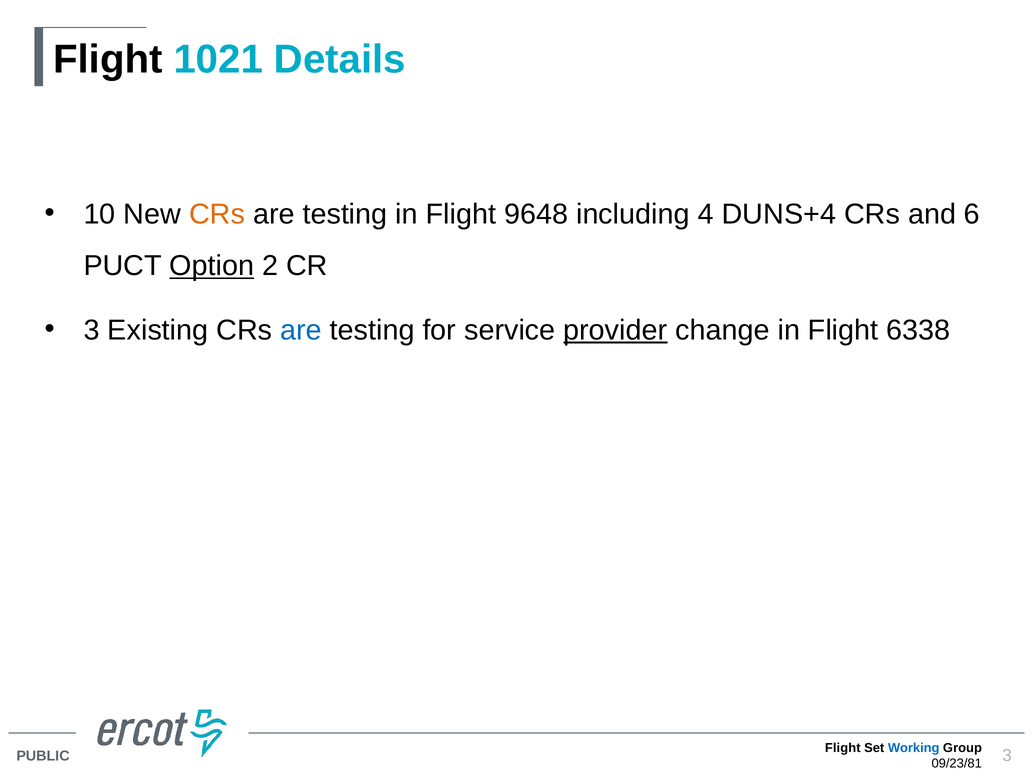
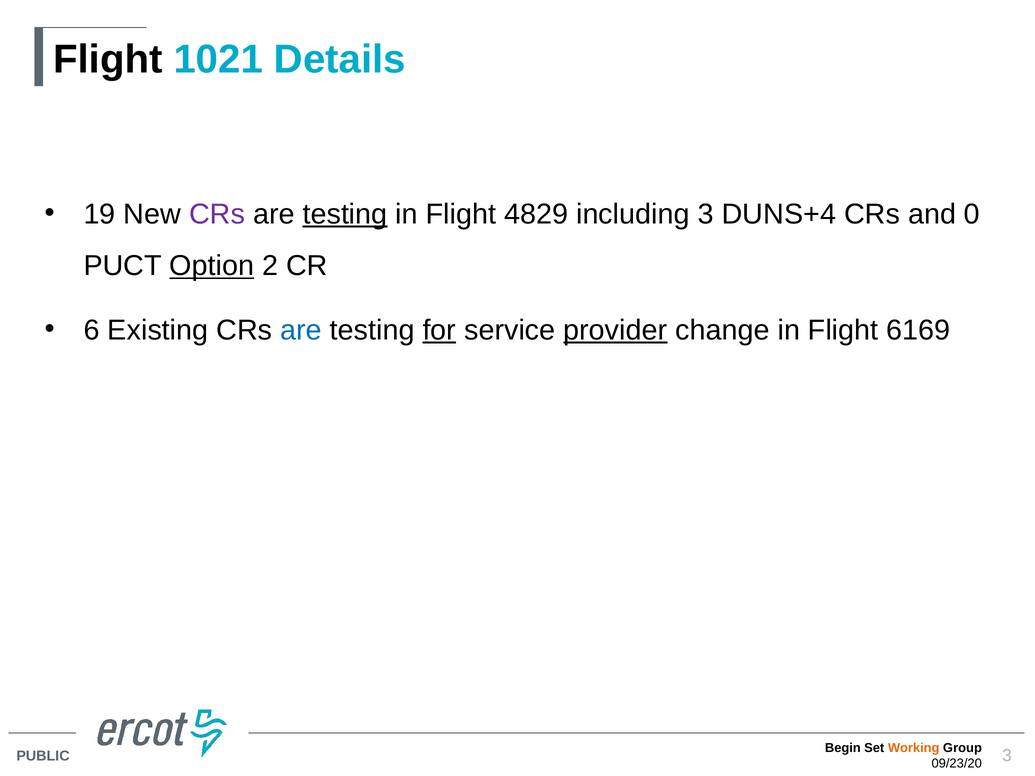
10: 10 -> 19
CRs at (217, 214) colour: orange -> purple
testing at (345, 214) underline: none -> present
9648: 9648 -> 4829
including 4: 4 -> 3
6: 6 -> 0
3 at (92, 330): 3 -> 6
for underline: none -> present
6338: 6338 -> 6169
Flight at (843, 748): Flight -> Begin
Working colour: blue -> orange
09/23/81: 09/23/81 -> 09/23/20
